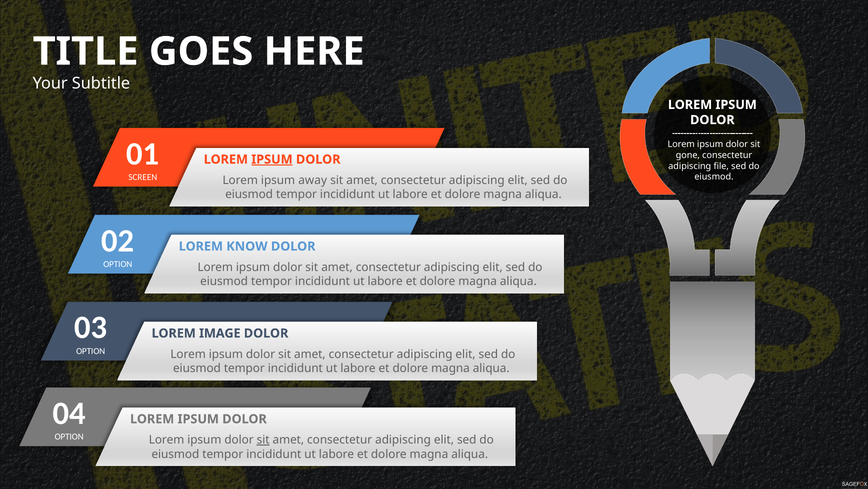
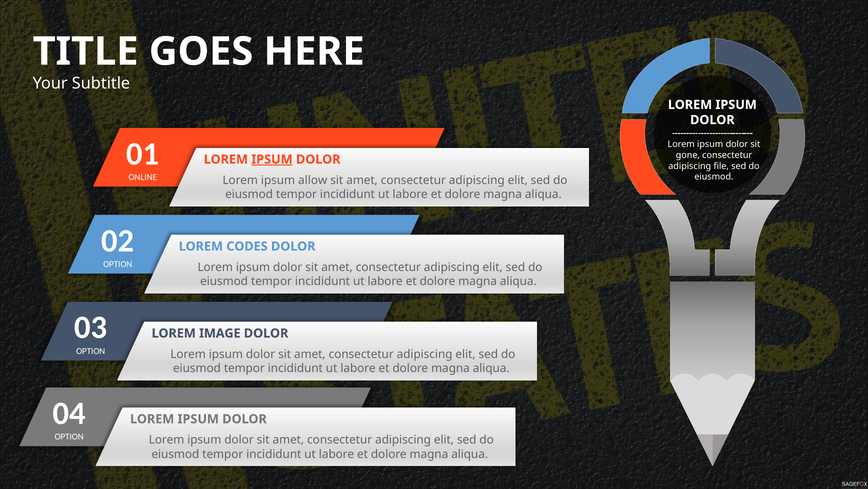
SCREEN: SCREEN -> ONLINE
away: away -> allow
KNOW: KNOW -> CODES
sit at (263, 439) underline: present -> none
